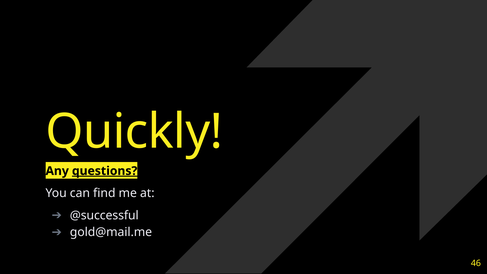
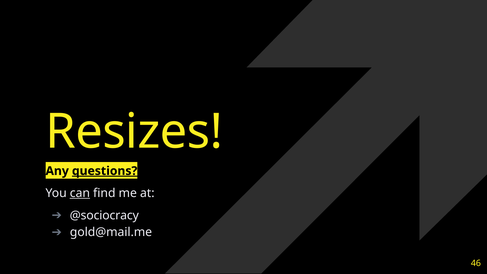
Quickly: Quickly -> Resizes
can underline: none -> present
@successful: @successful -> @sociocracy
